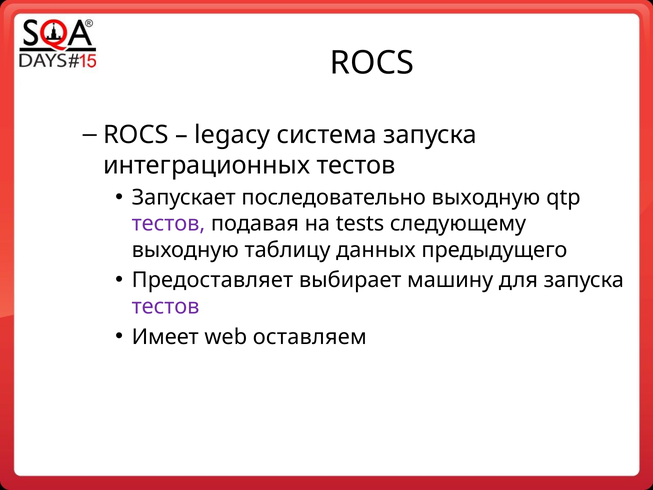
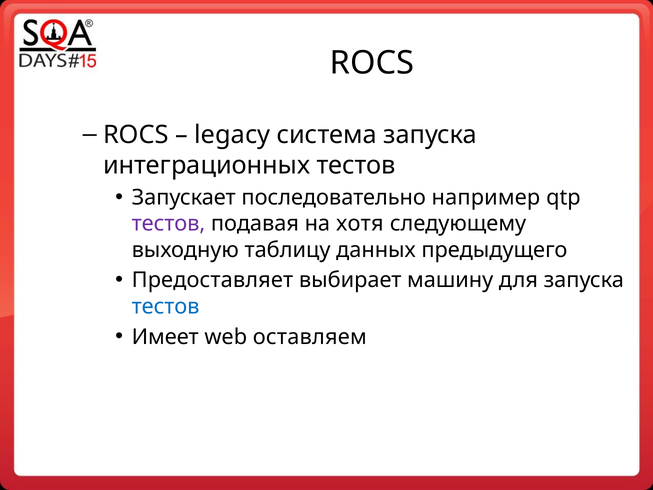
последовательно выходную: выходную -> например
tests: tests -> хотя
тестов at (166, 306) colour: purple -> blue
